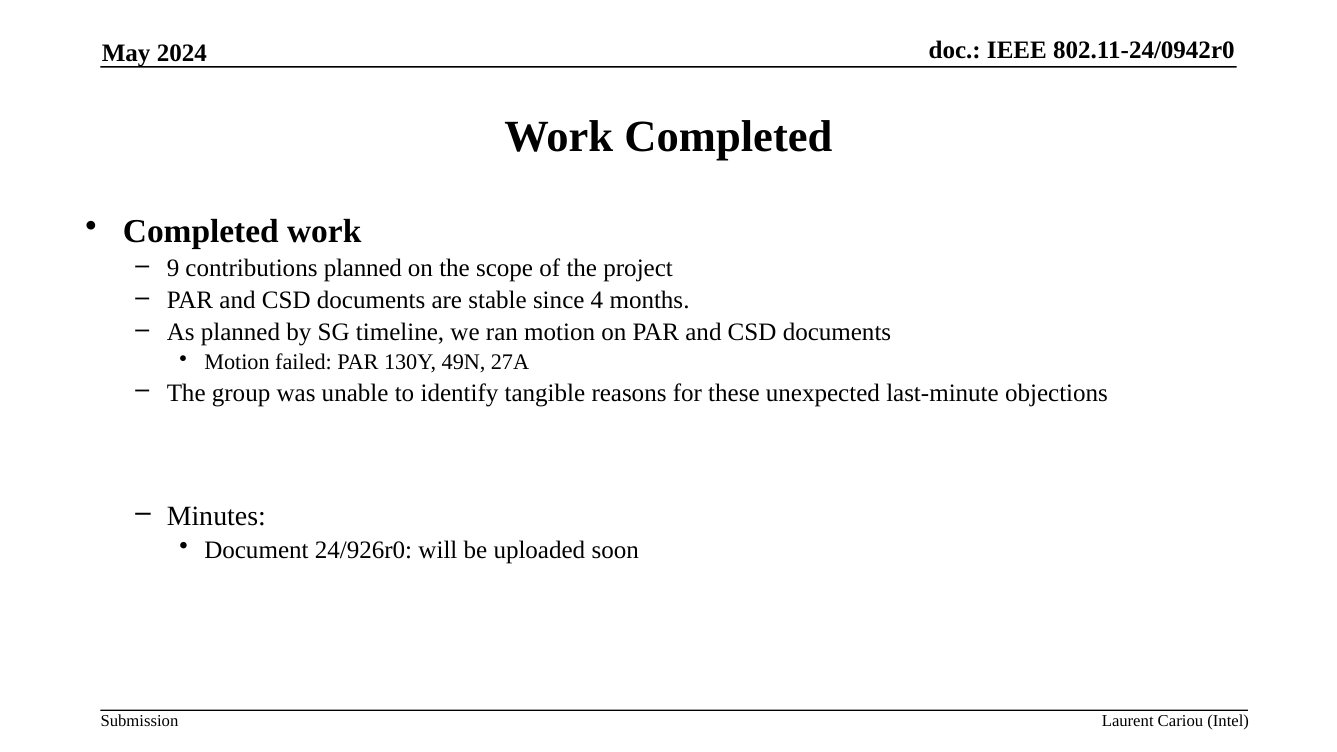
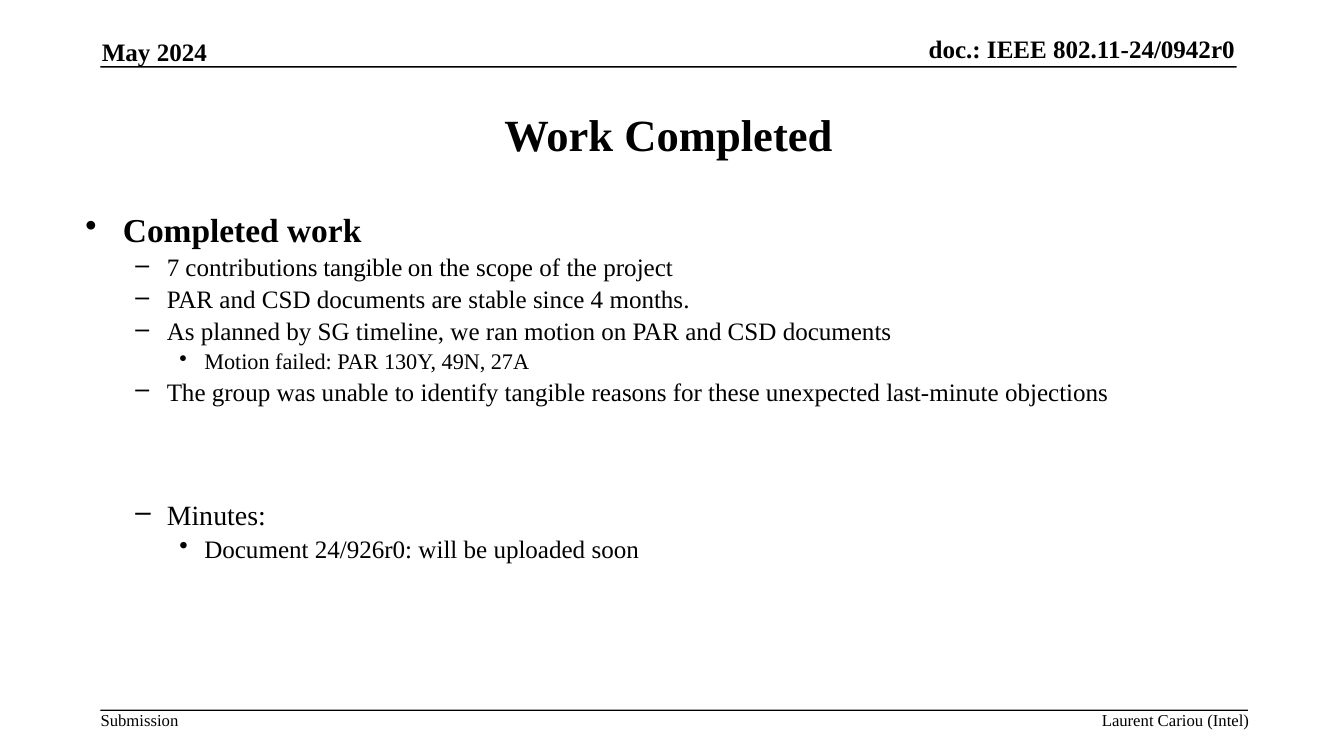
9: 9 -> 7
contributions planned: planned -> tangible
